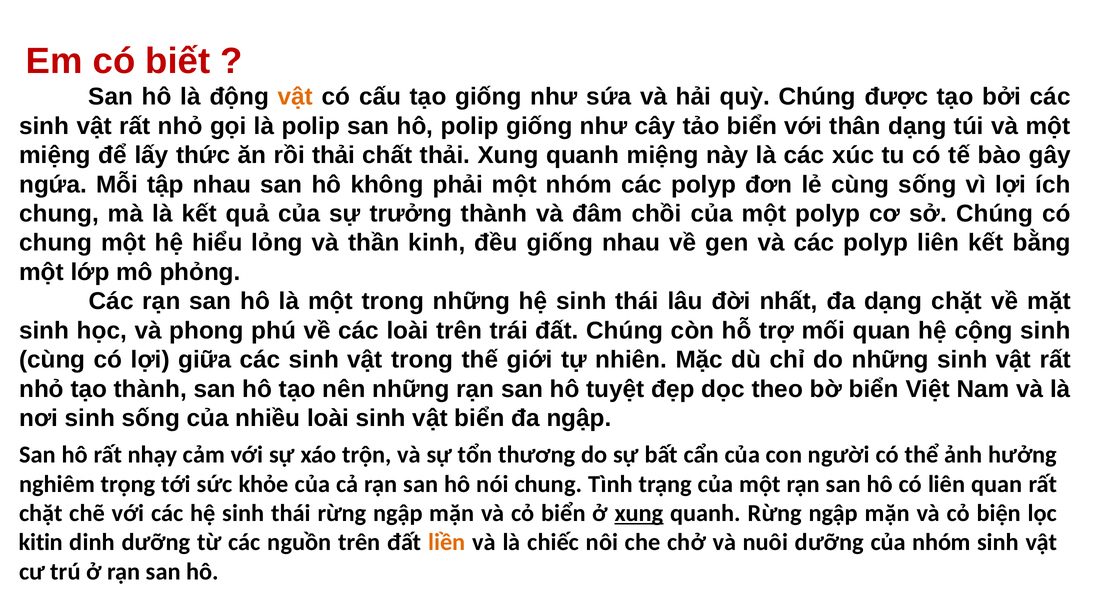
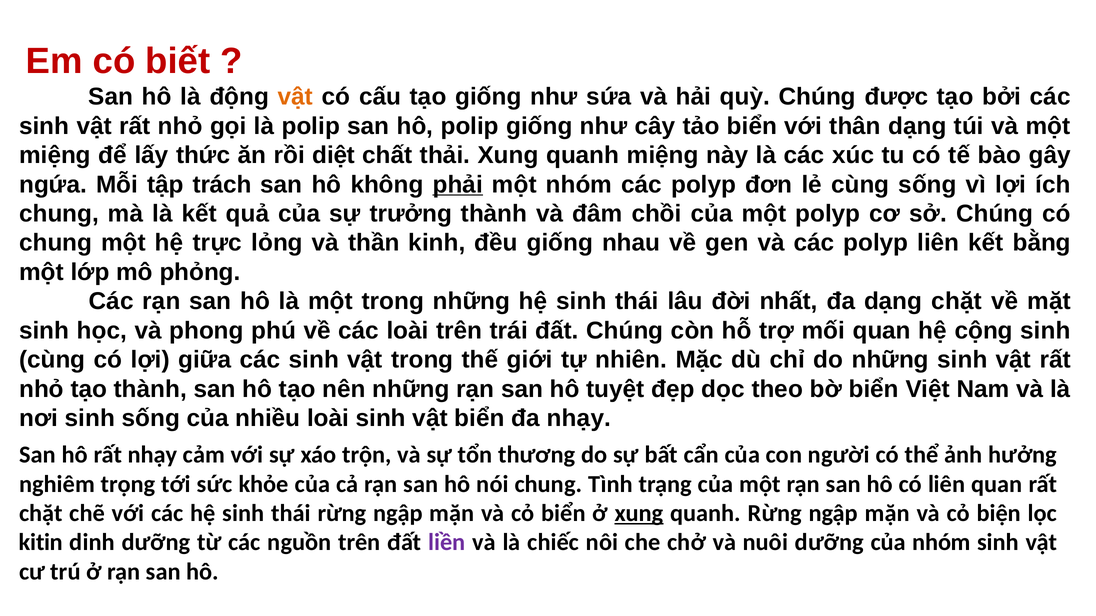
rồi thải: thải -> diệt
tập nhau: nhau -> trách
phải underline: none -> present
hiểu: hiểu -> trực
đa ngập: ngập -> nhạy
liền colour: orange -> purple
